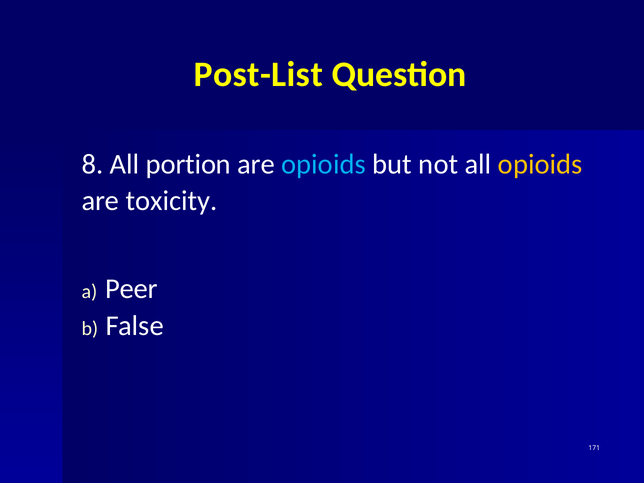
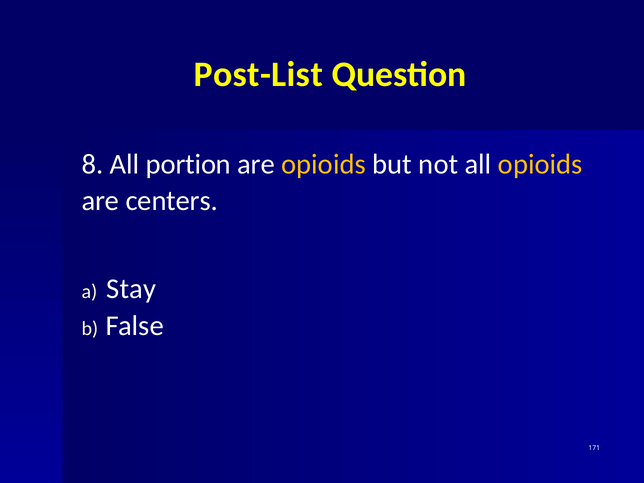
opioids at (324, 164) colour: light blue -> yellow
toxicity: toxicity -> centers
Peer: Peer -> Stay
